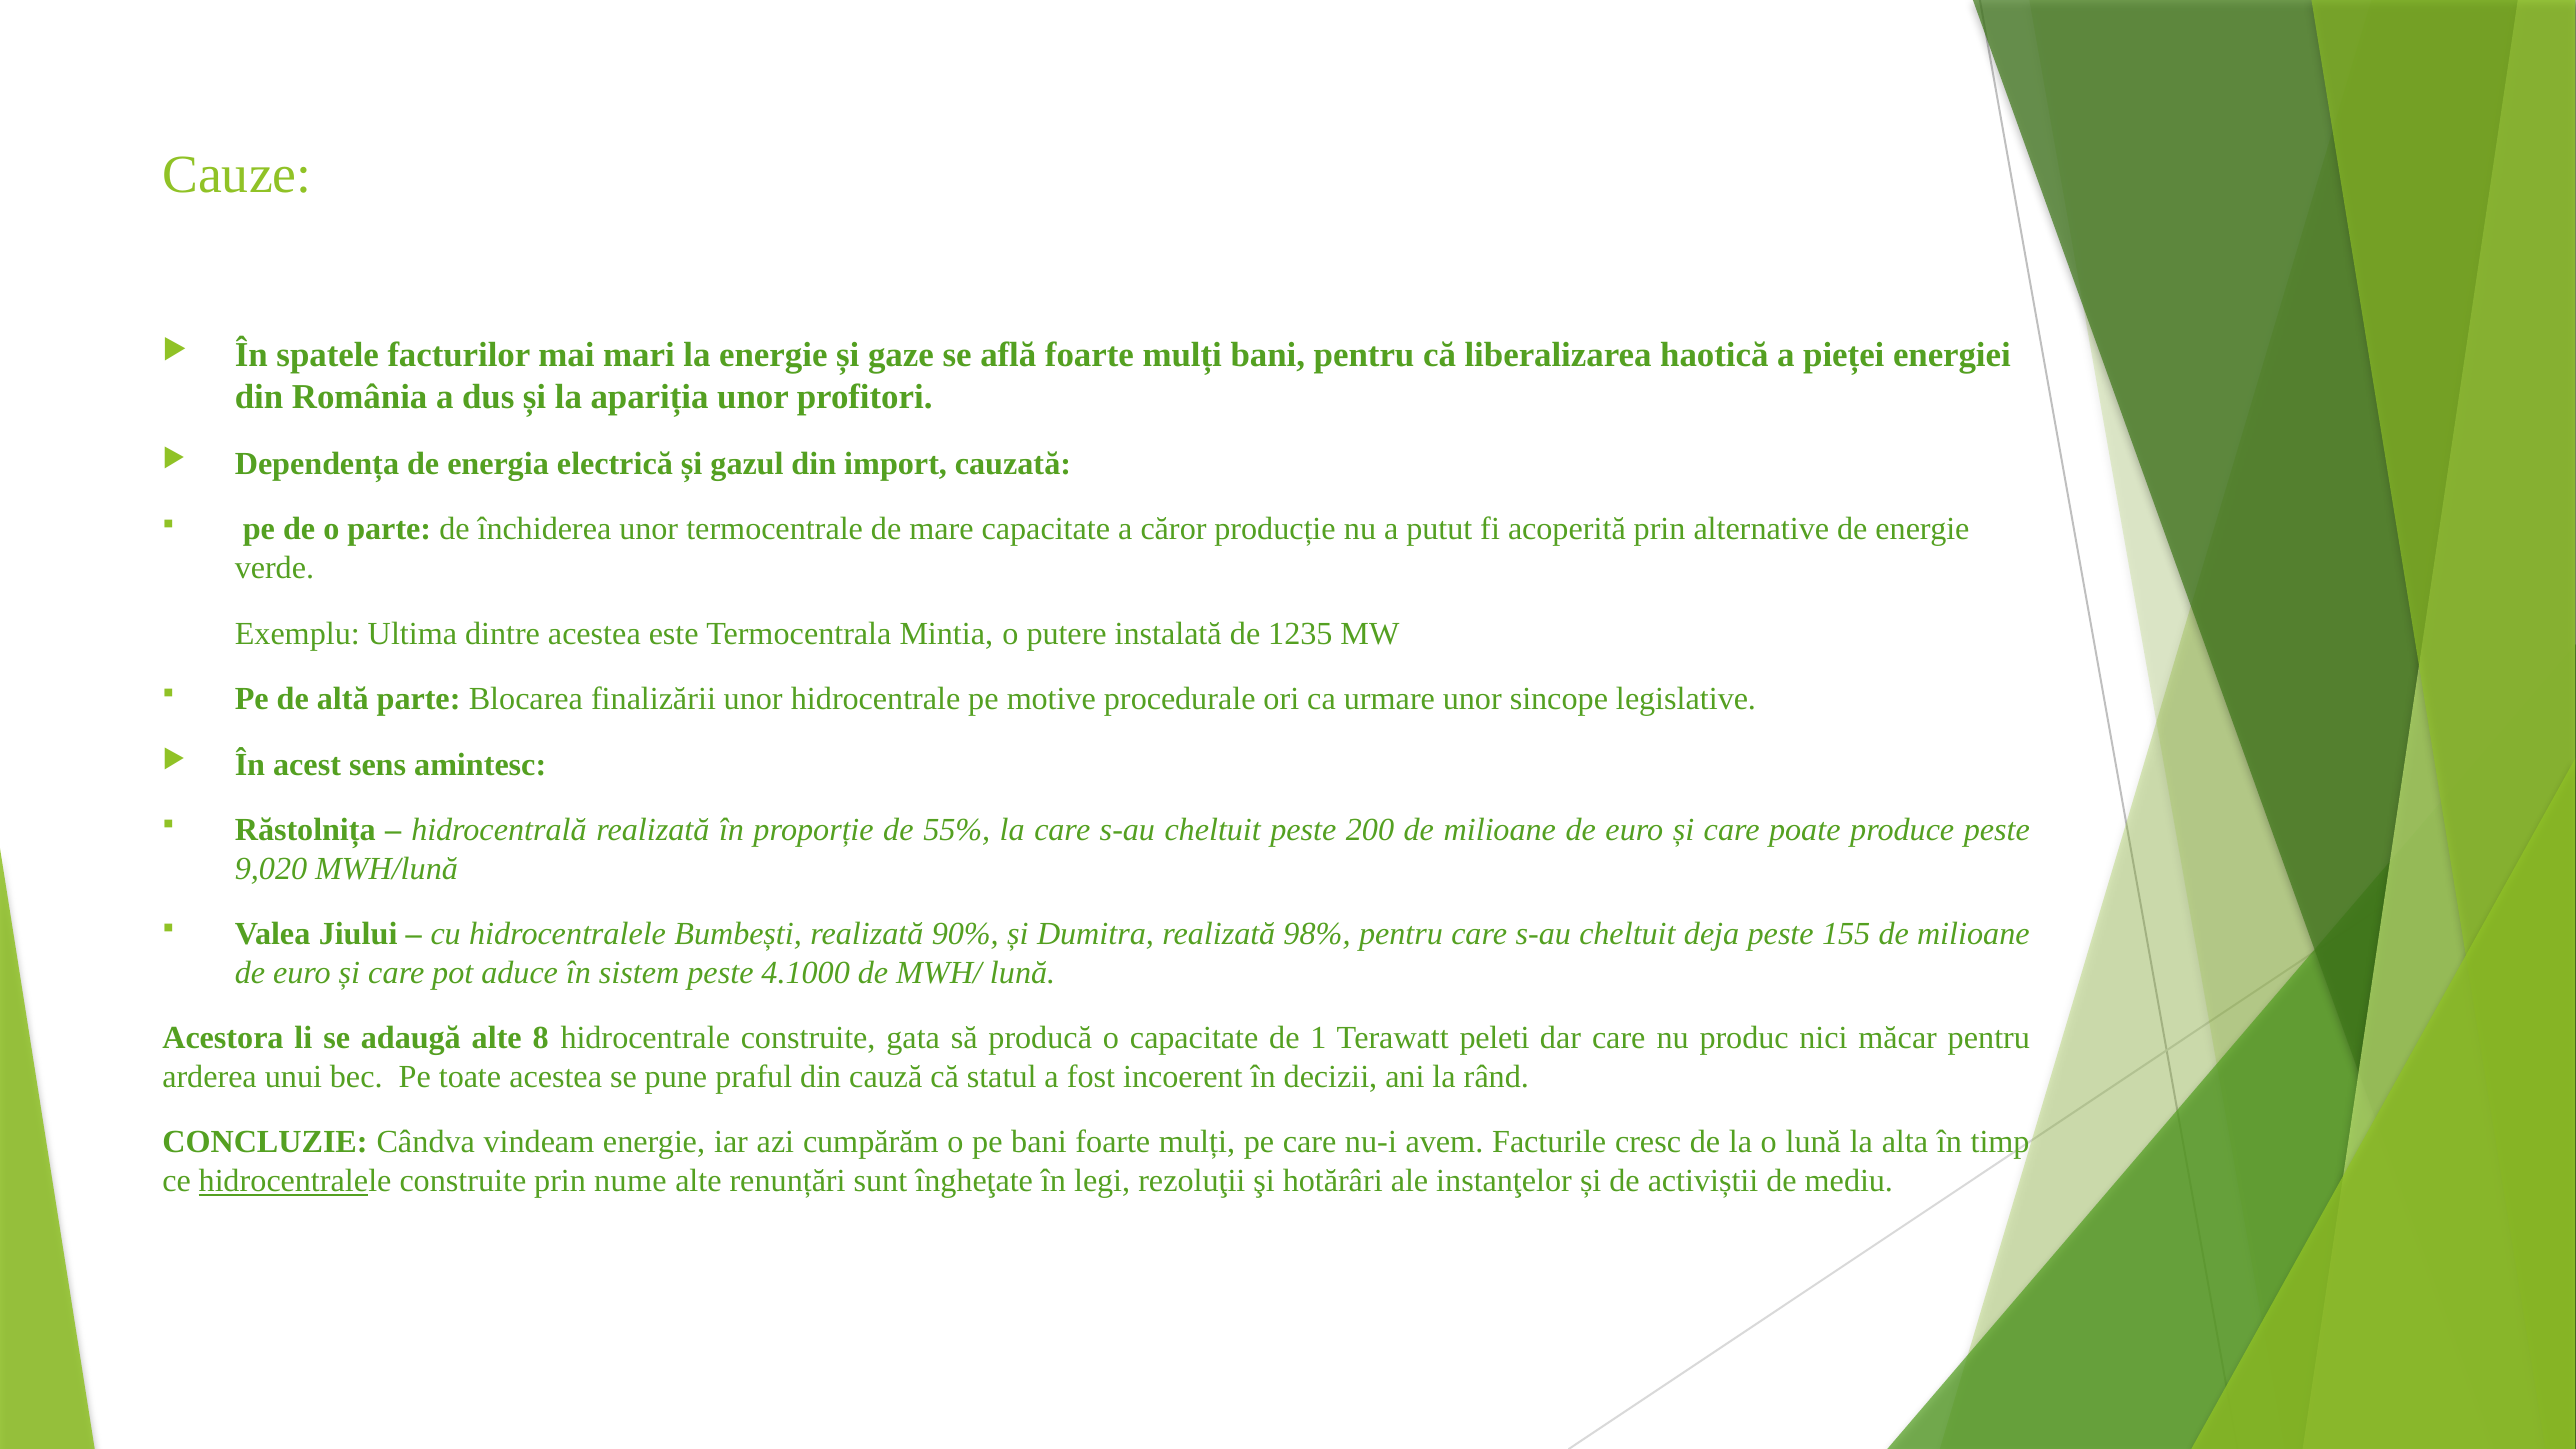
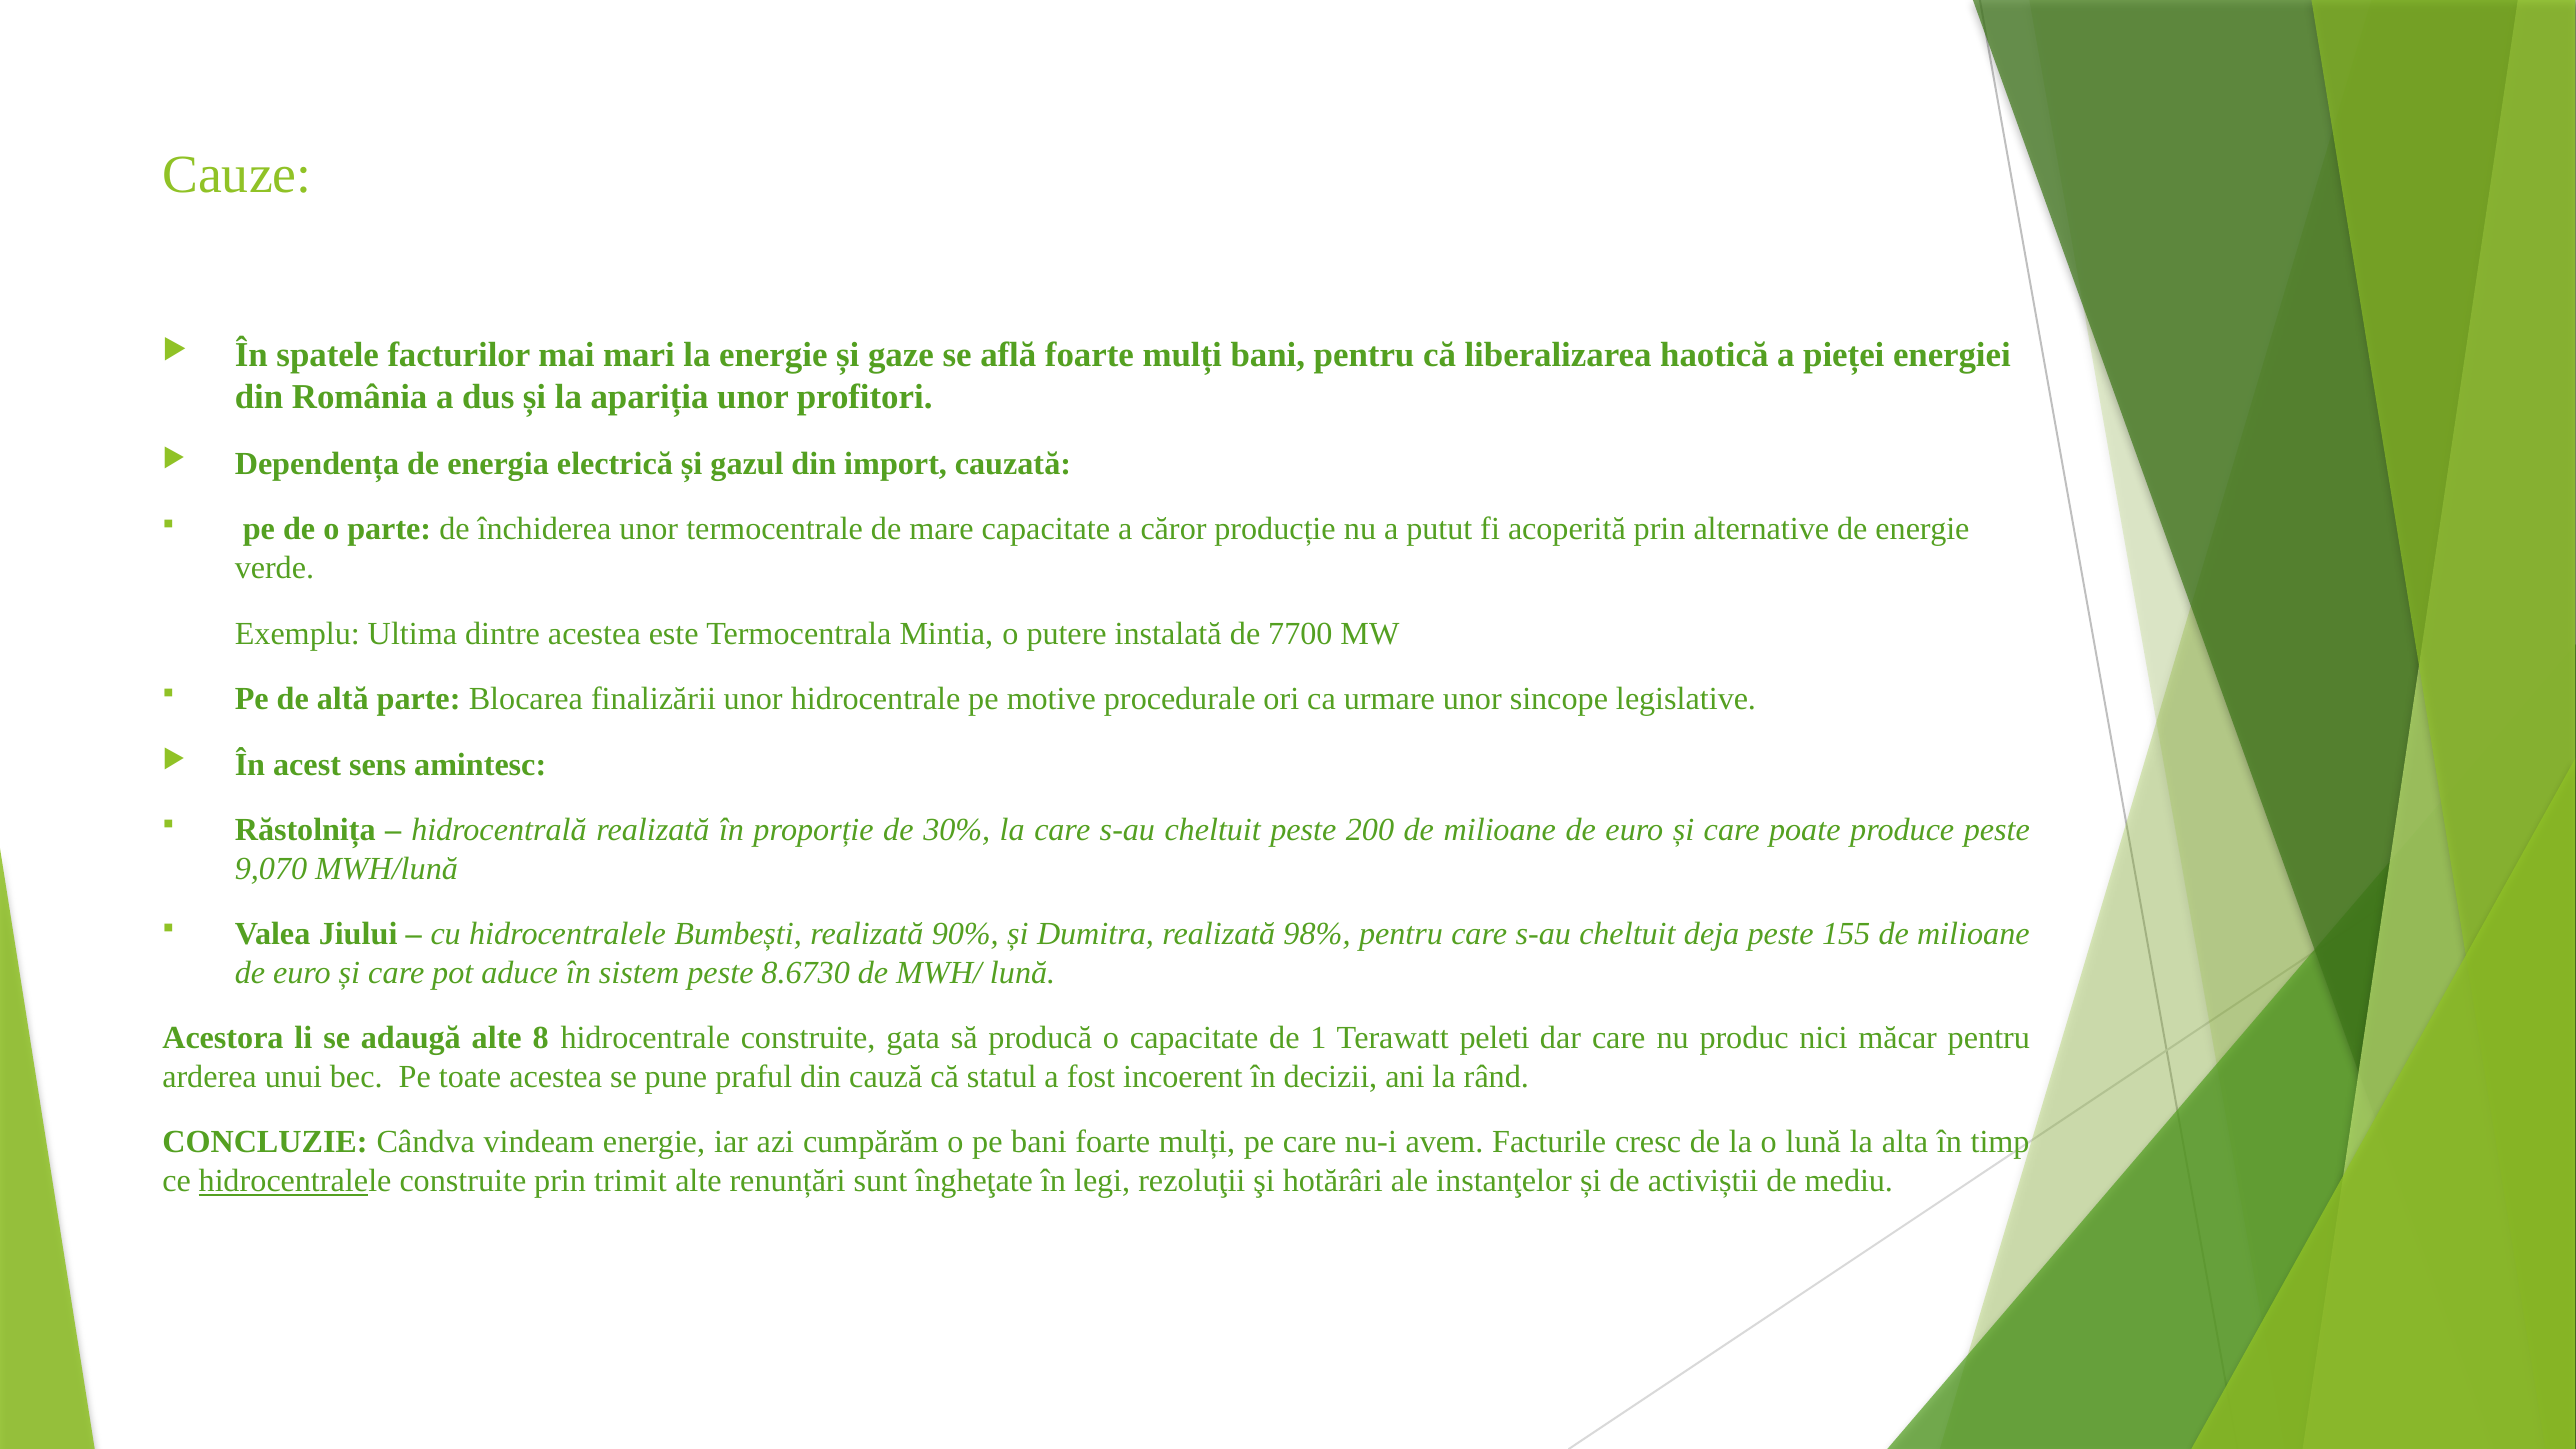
1235: 1235 -> 7700
55%: 55% -> 30%
9,020: 9,020 -> 9,070
4.1000: 4.1000 -> 8.6730
nume: nume -> trimit
